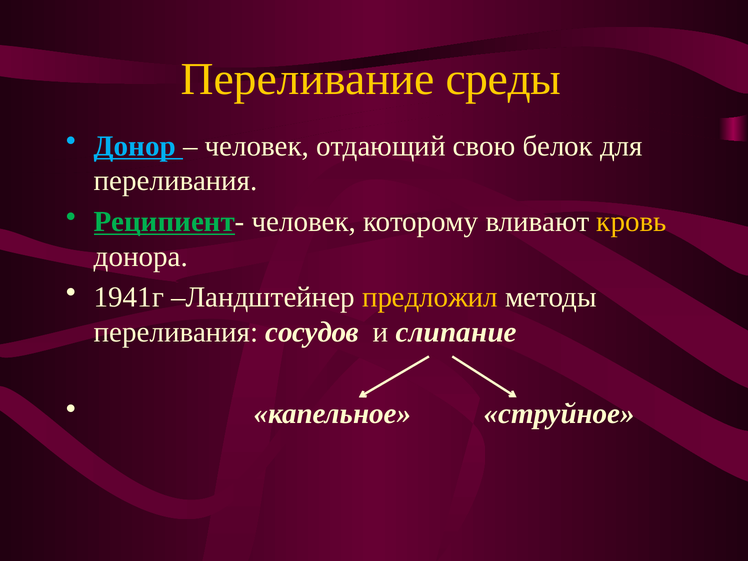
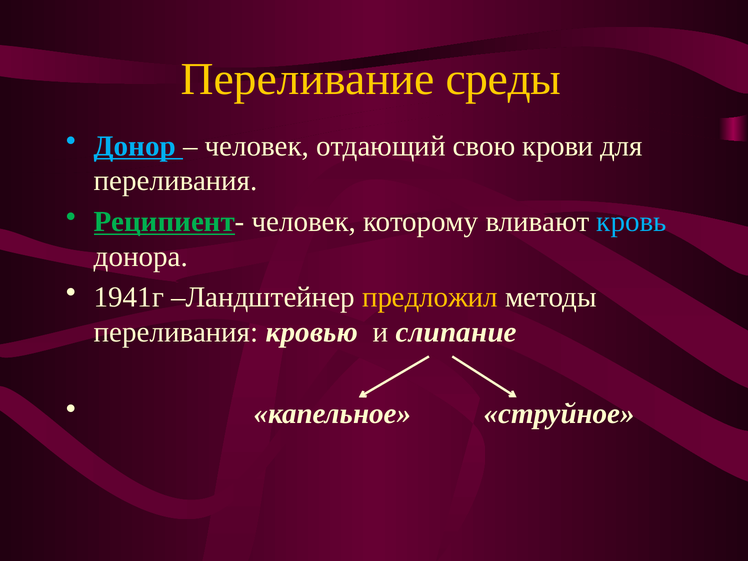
белок: белок -> крови
кровь colour: yellow -> light blue
сосудов: сосудов -> кровью
